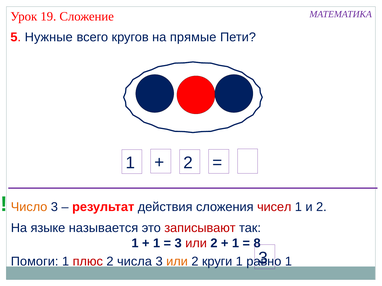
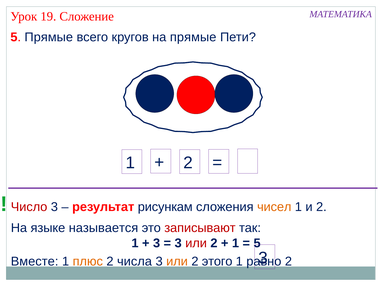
5 Нужные: Нужные -> Прямые
Число colour: orange -> red
действия: действия -> рисункам
чисел colour: red -> orange
1 at (157, 244): 1 -> 3
8 at (257, 244): 8 -> 5
Помоги: Помоги -> Вместе
плюс colour: red -> orange
круги: круги -> этого
1 at (288, 262): 1 -> 2
